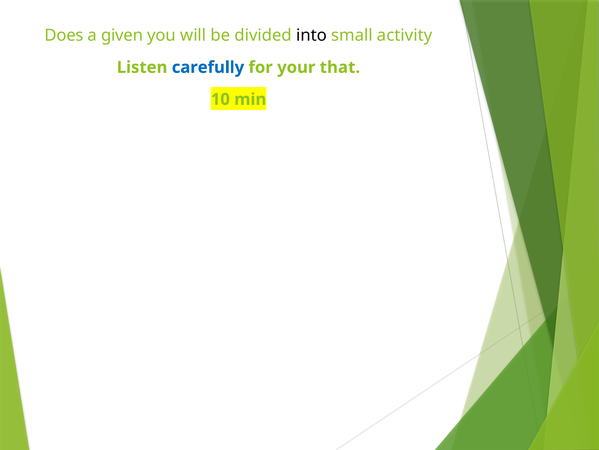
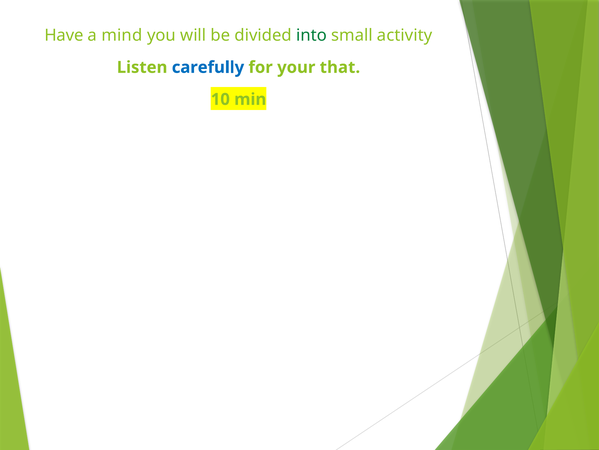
Does: Does -> Have
given: given -> mind
into colour: black -> green
